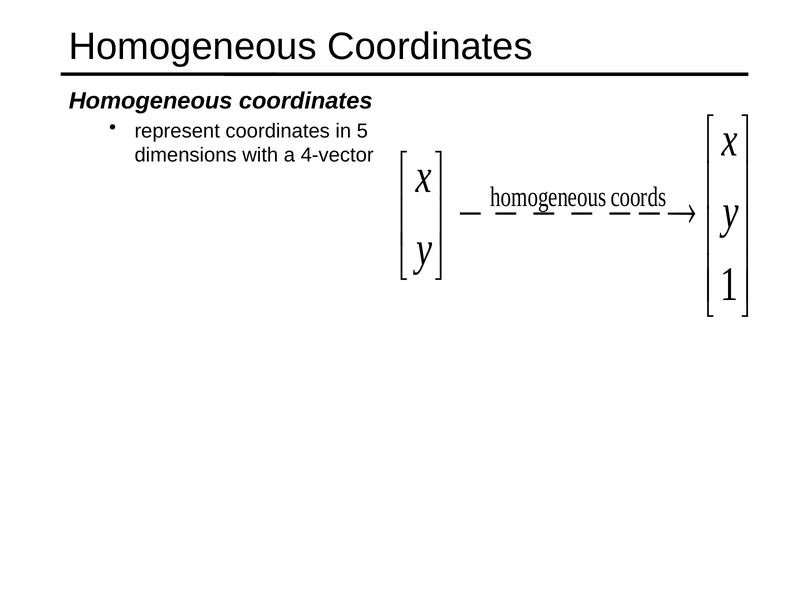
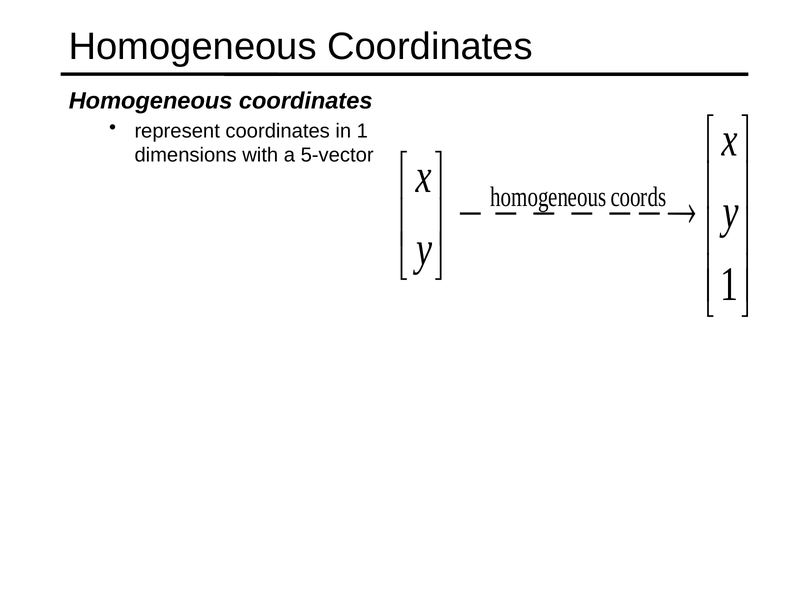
in 5: 5 -> 1
4-vector: 4-vector -> 5-vector
